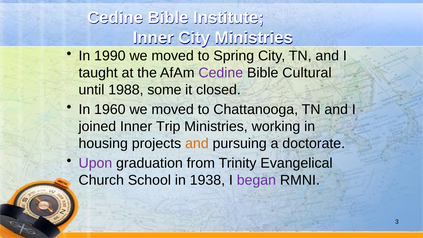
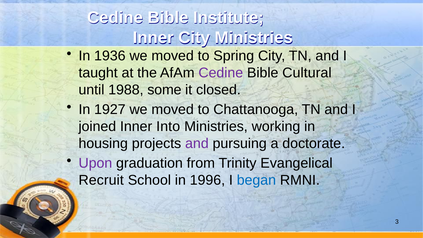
1990: 1990 -> 1936
1960: 1960 -> 1927
Trip: Trip -> Into
and at (197, 143) colour: orange -> purple
Church: Church -> Recruit
1938: 1938 -> 1996
began colour: purple -> blue
